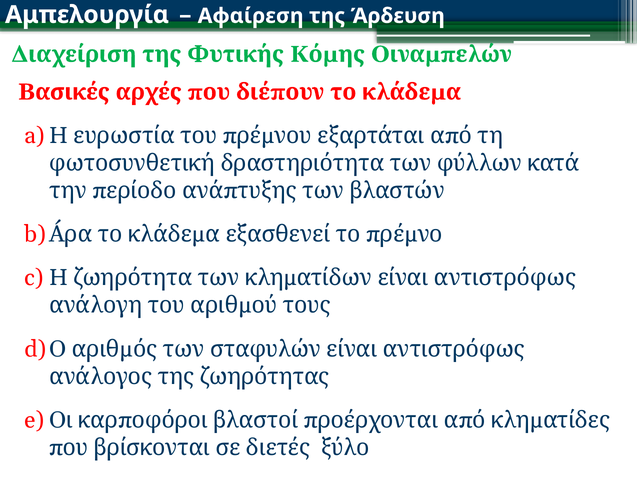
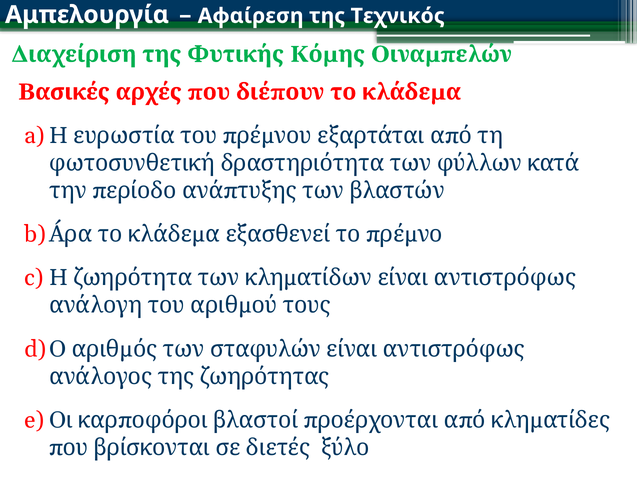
Άρδευση: Άρδευση -> Τεχνικός
